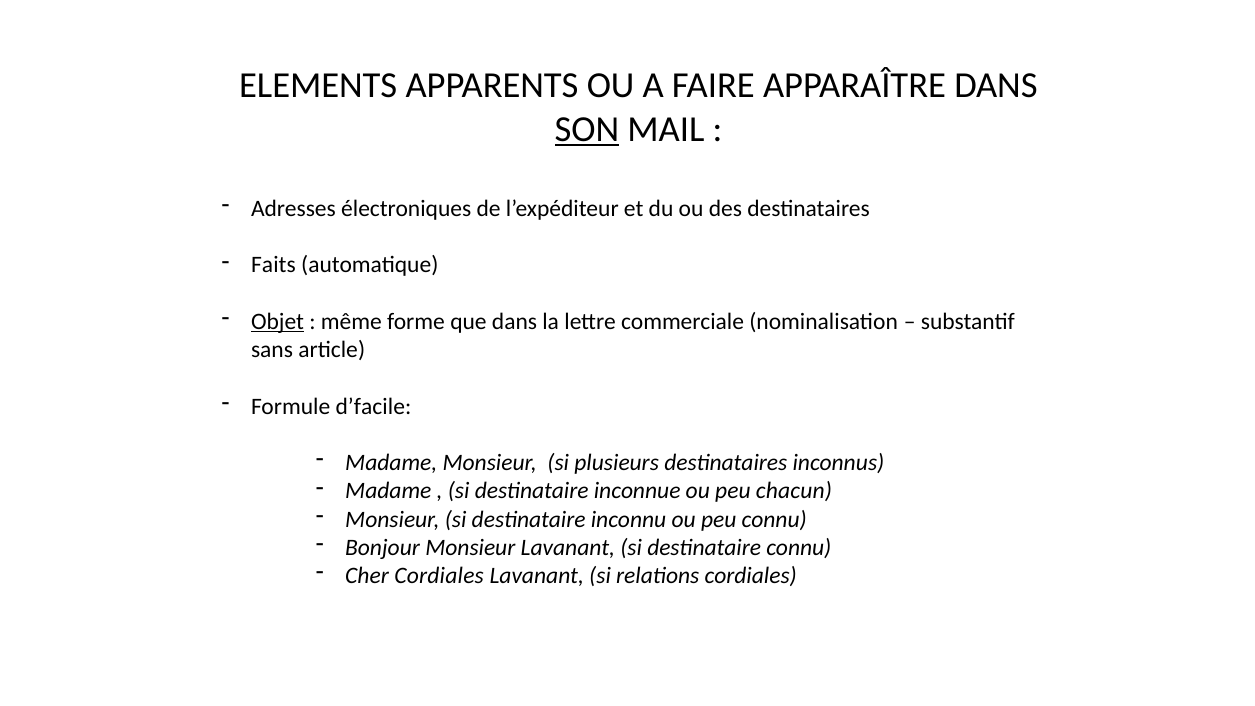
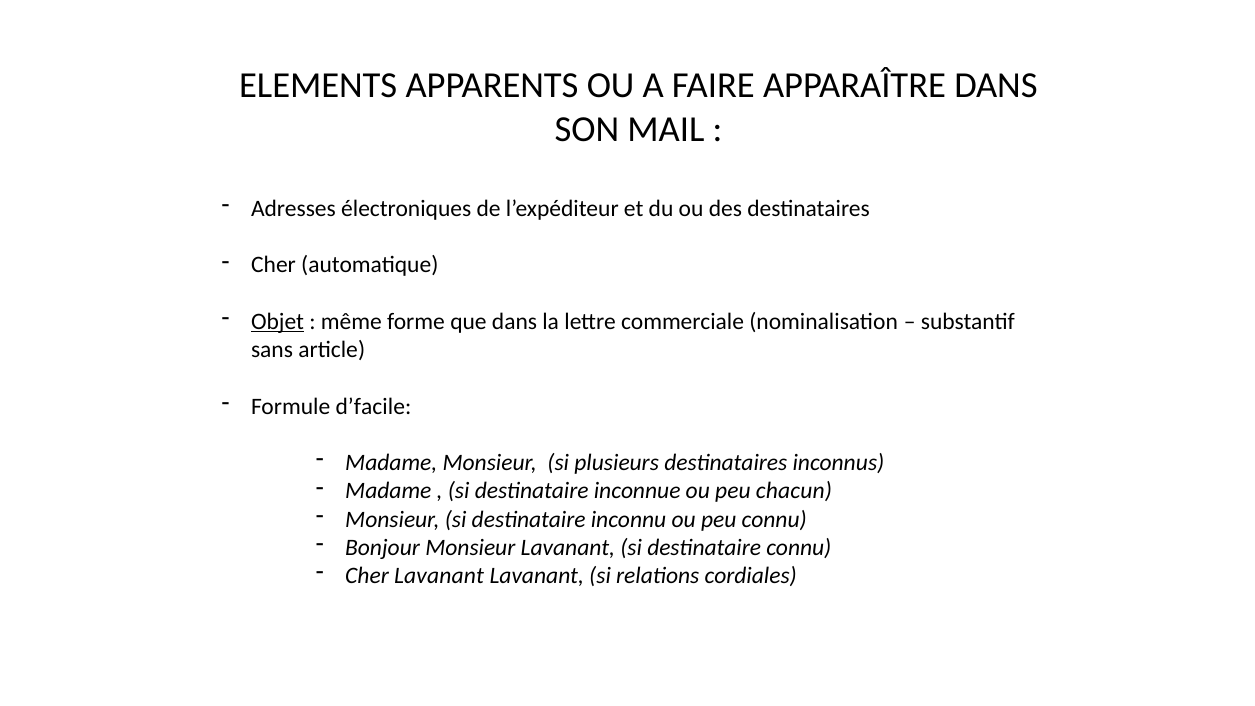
SON underline: present -> none
Faits at (273, 265): Faits -> Cher
Cher Cordiales: Cordiales -> Lavanant
